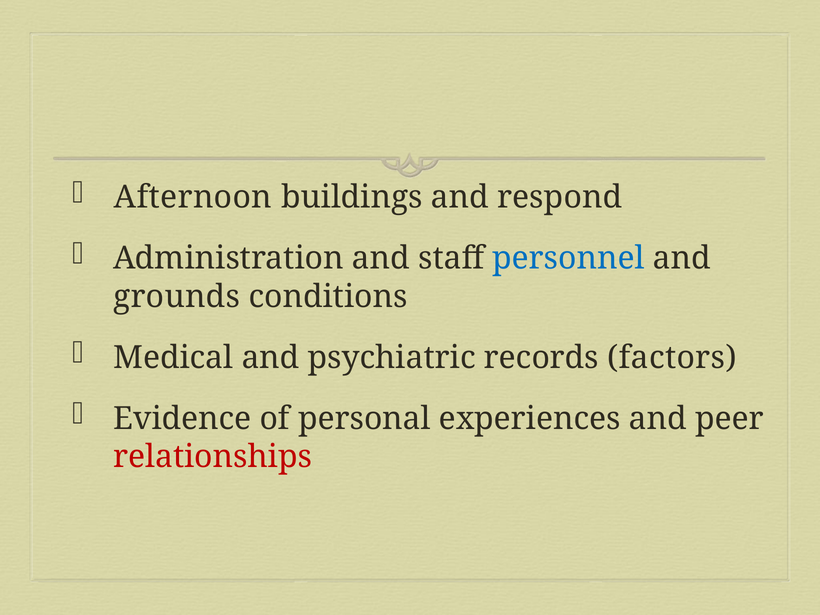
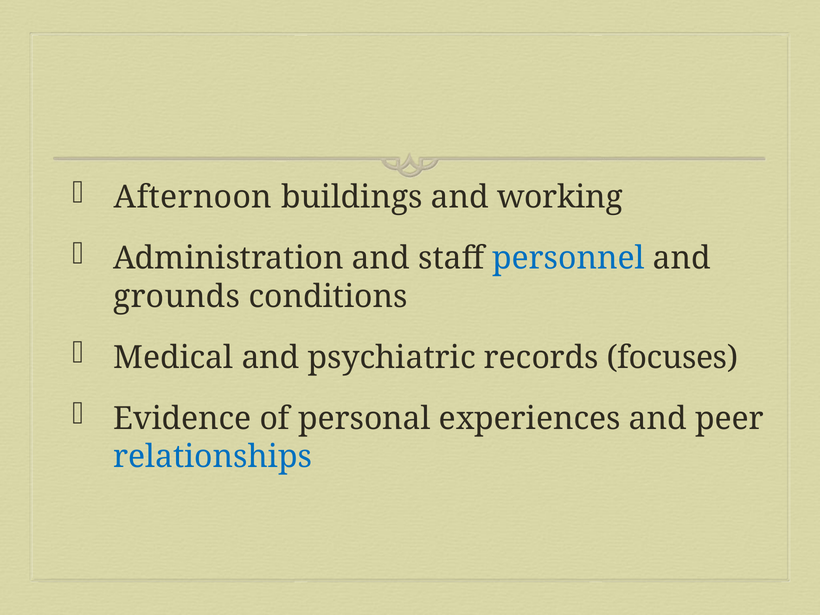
respond: respond -> working
factors: factors -> focuses
relationships colour: red -> blue
